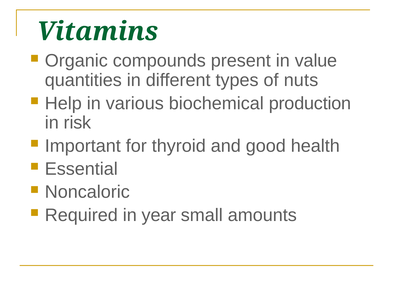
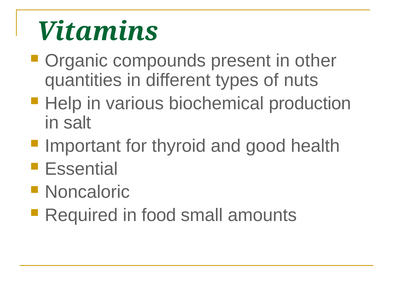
value: value -> other
risk: risk -> salt
year: year -> food
